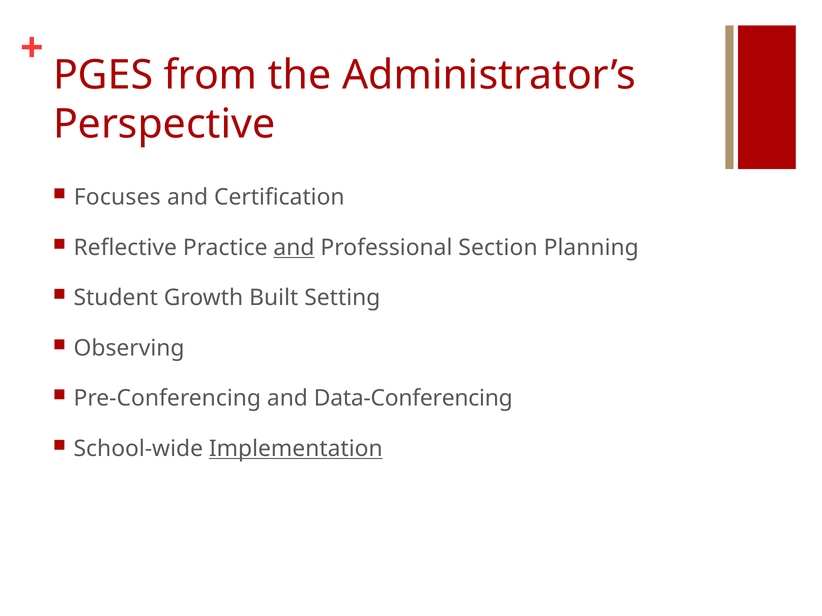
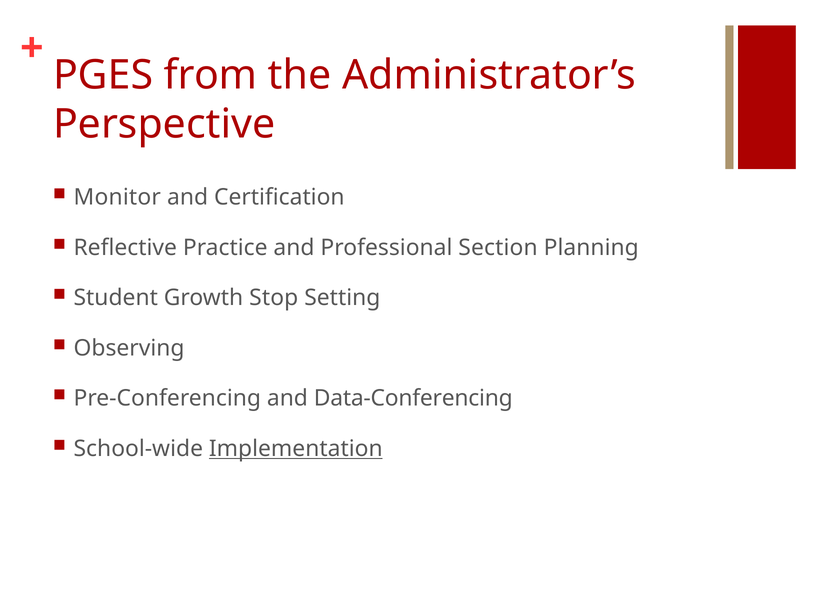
Focuses: Focuses -> Monitor
and at (294, 248) underline: present -> none
Built: Built -> Stop
